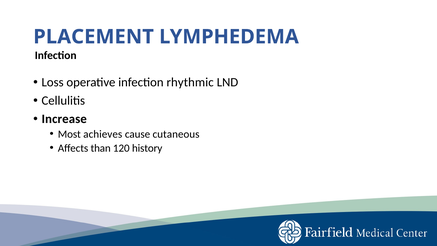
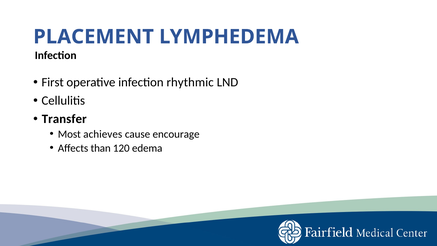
Loss: Loss -> First
Increase: Increase -> Transfer
cutaneous: cutaneous -> encourage
history: history -> edema
